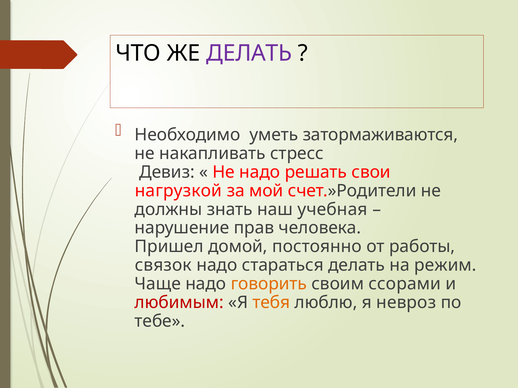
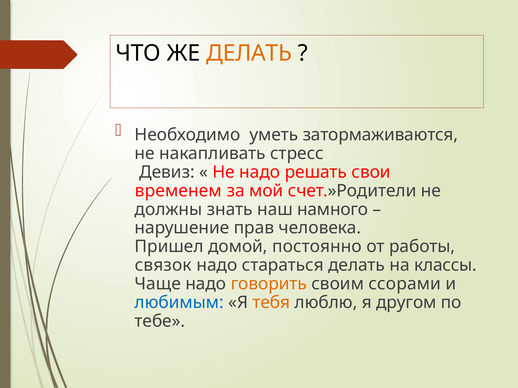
ДЕЛАТЬ at (249, 53) colour: purple -> orange
нагрузкой: нагрузкой -> временем
учебная: учебная -> намного
режим: режим -> классы
любимым colour: red -> blue
невроз: невроз -> другом
